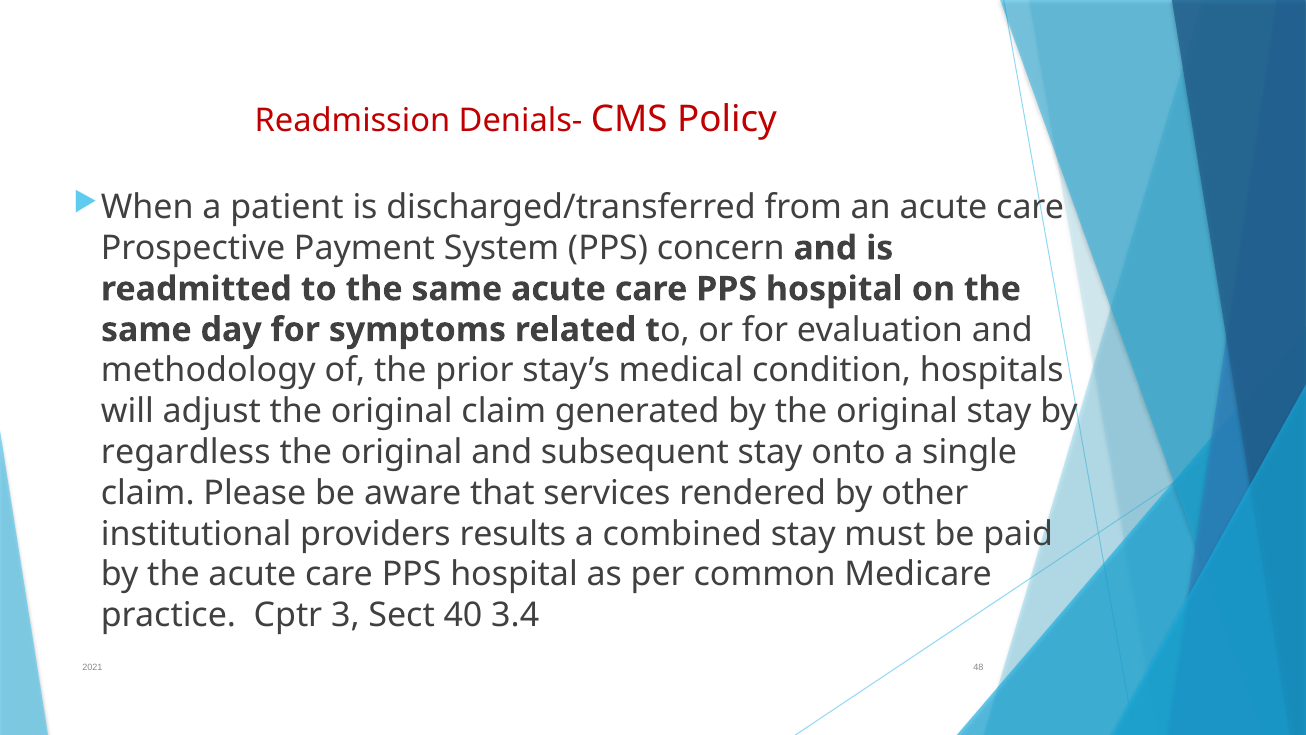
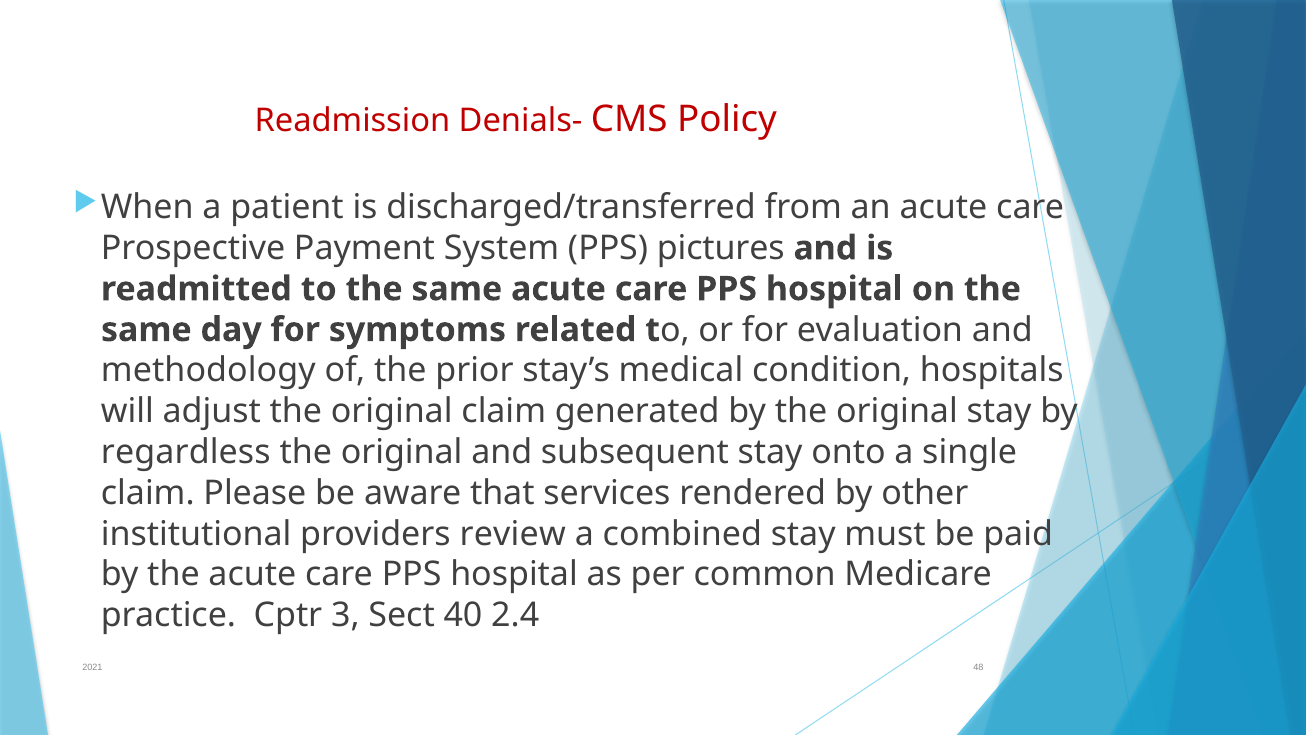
concern: concern -> pictures
results: results -> review
3.4: 3.4 -> 2.4
